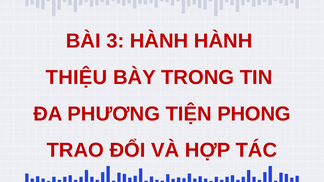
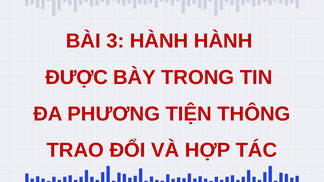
THIỆU: THIỆU -> ĐƯỢC
PHONG: PHONG -> THÔNG
